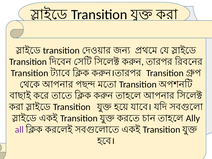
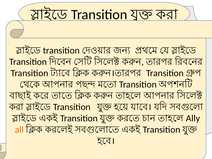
all colour: purple -> orange
